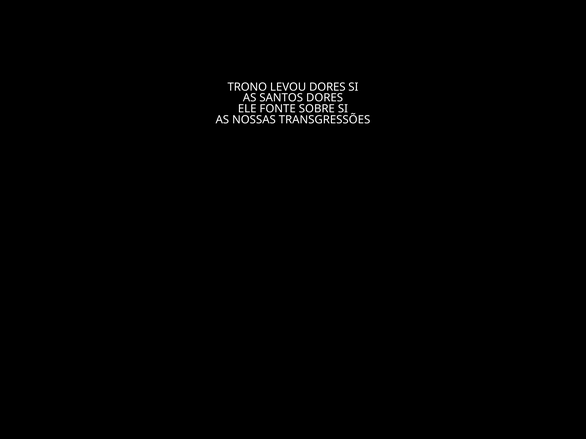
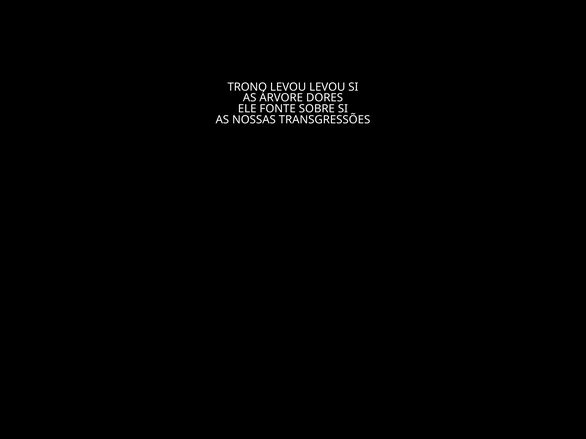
LEVOU DORES: DORES -> LEVOU
SANTOS: SANTOS -> ÁRVORE
